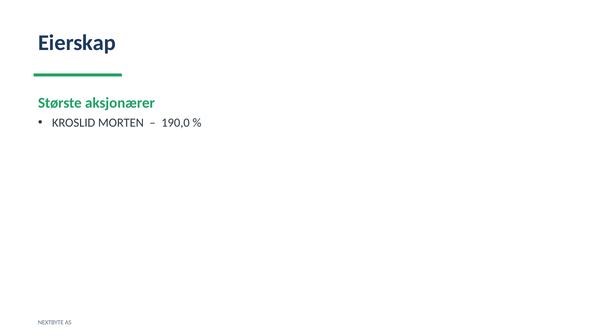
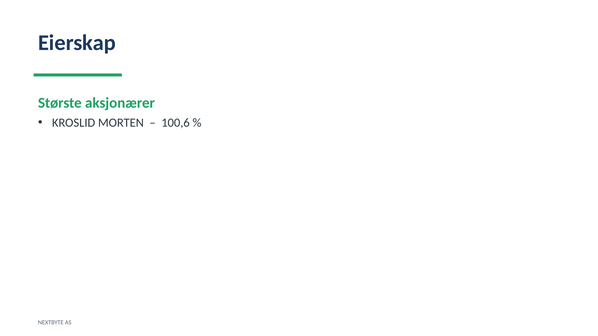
190,0: 190,0 -> 100,6
